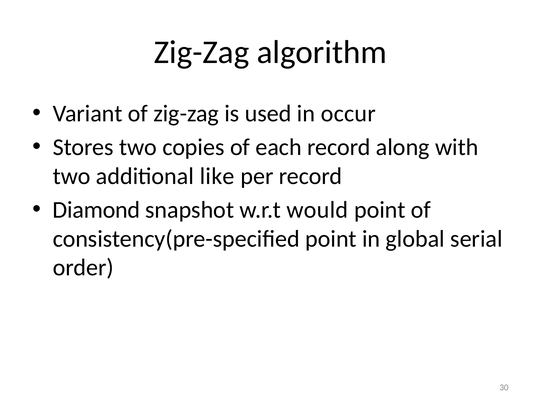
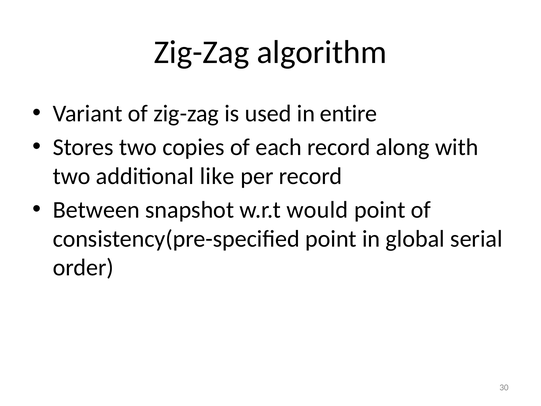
occur: occur -> entire
Diamond: Diamond -> Between
